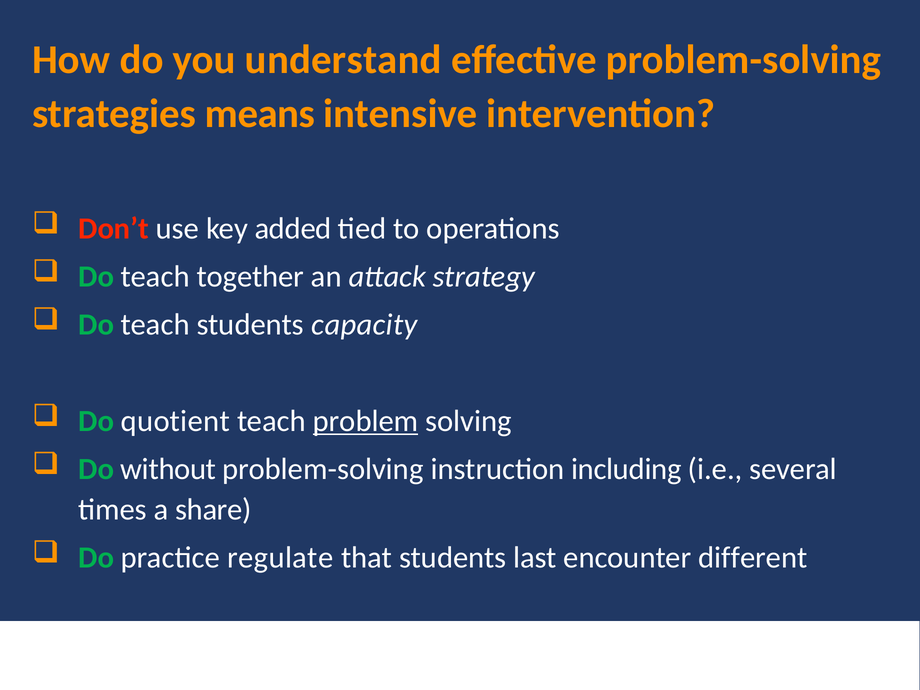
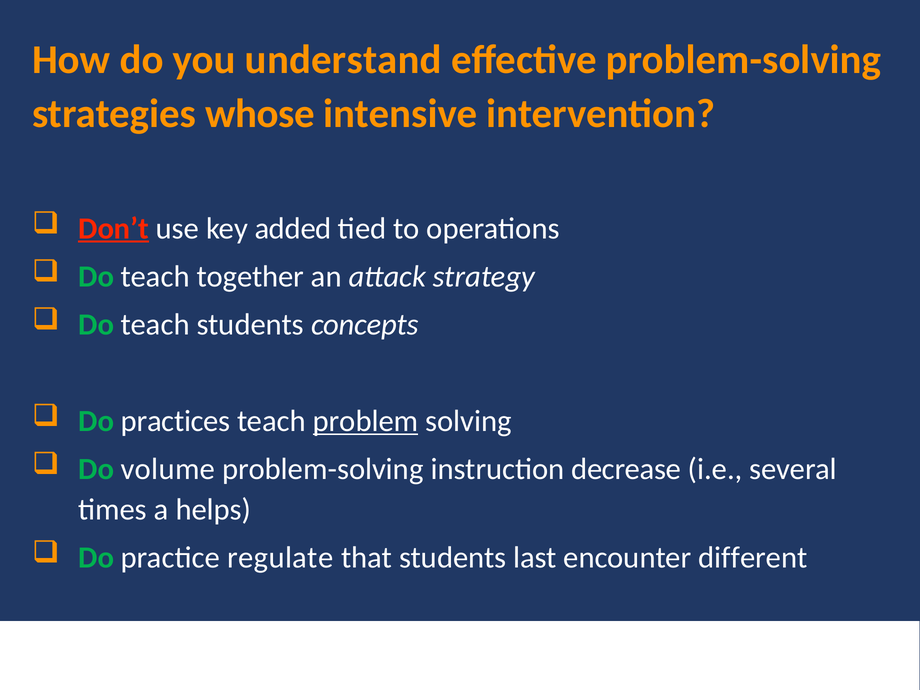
means: means -> whose
Don’t underline: none -> present
capacity: capacity -> concepts
quotient: quotient -> practices
without: without -> volume
including: including -> decrease
share: share -> helps
